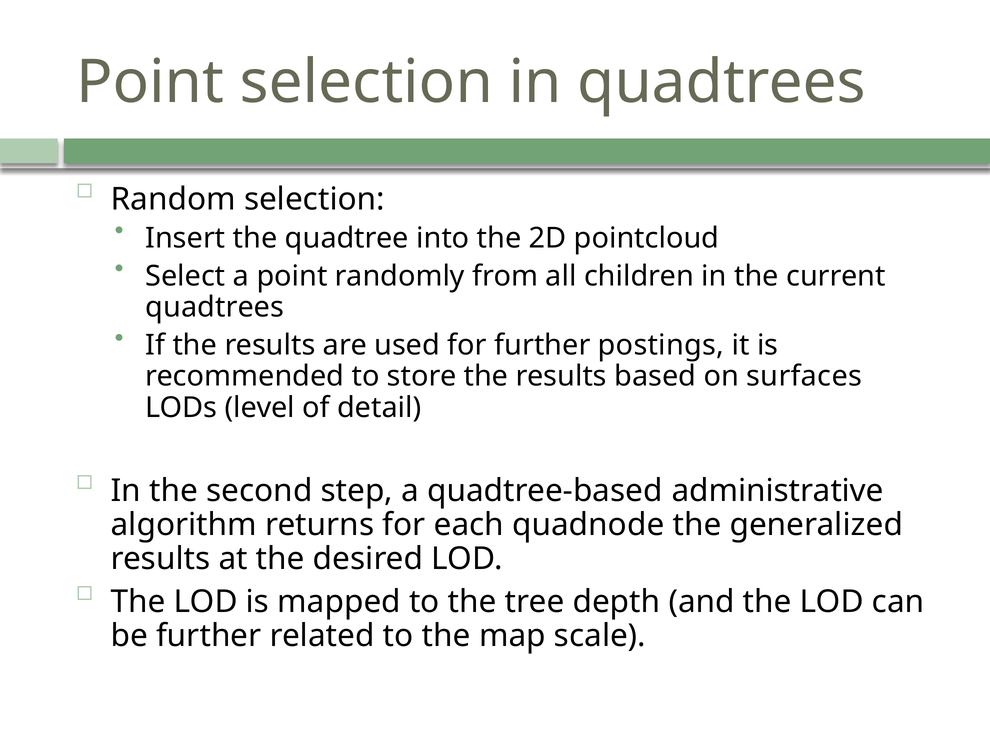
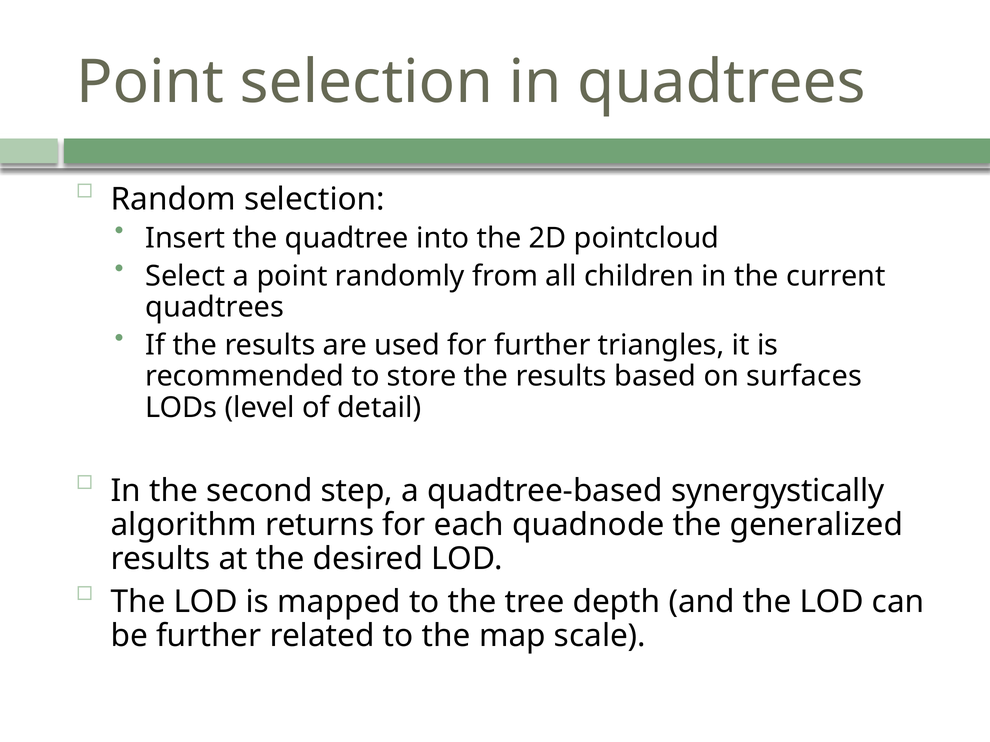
postings: postings -> triangles
administrative: administrative -> synergystically
